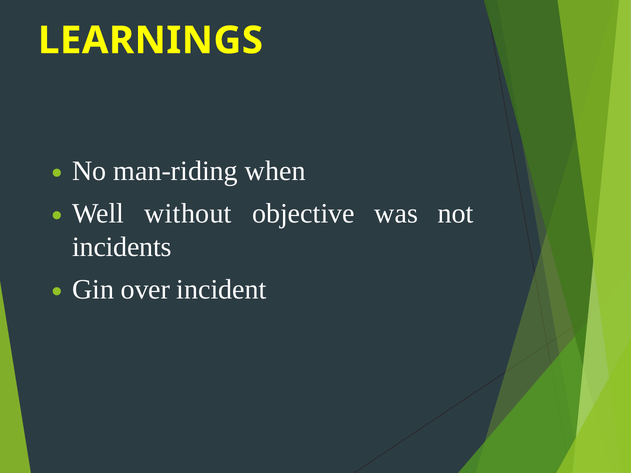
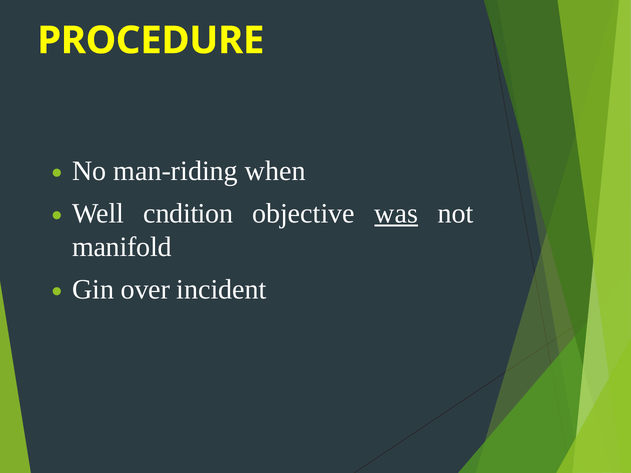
LEARNINGS: LEARNINGS -> PROCEDURE
without: without -> cndition
was underline: none -> present
incidents: incidents -> manifold
